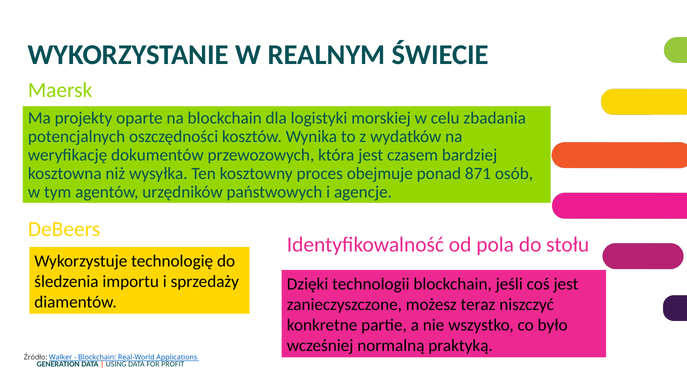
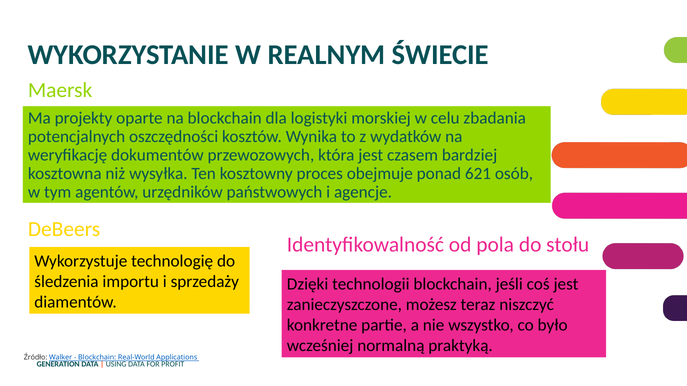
871: 871 -> 621
